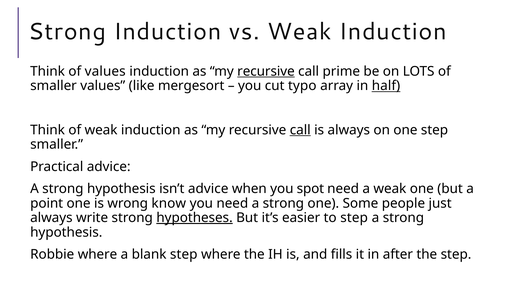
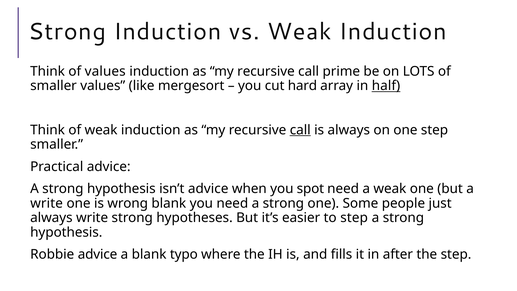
recursive at (266, 71) underline: present -> none
typo: typo -> hard
point at (47, 203): point -> write
wrong know: know -> blank
hypotheses underline: present -> none
Robbie where: where -> advice
blank step: step -> typo
